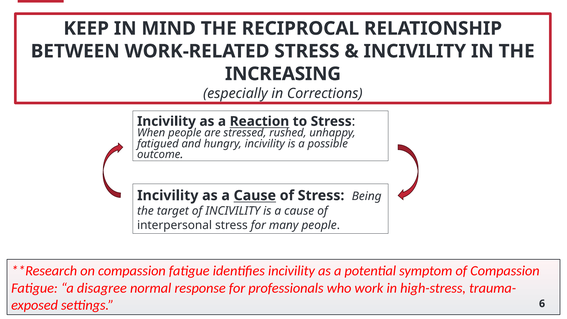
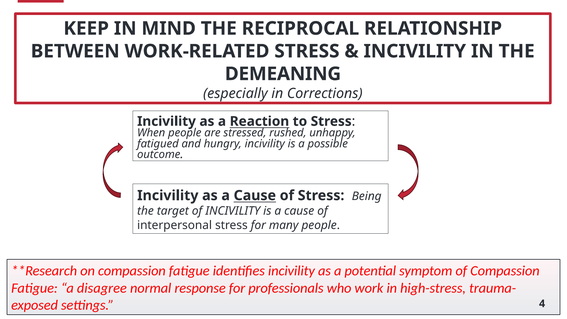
INCREASING: INCREASING -> DEMEANING
6: 6 -> 4
